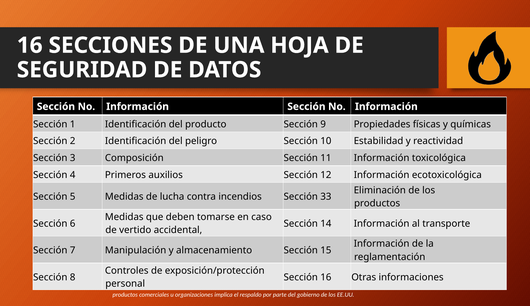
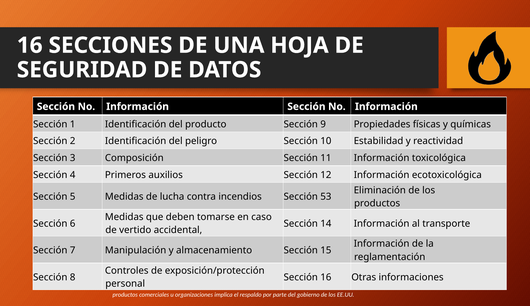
33: 33 -> 53
